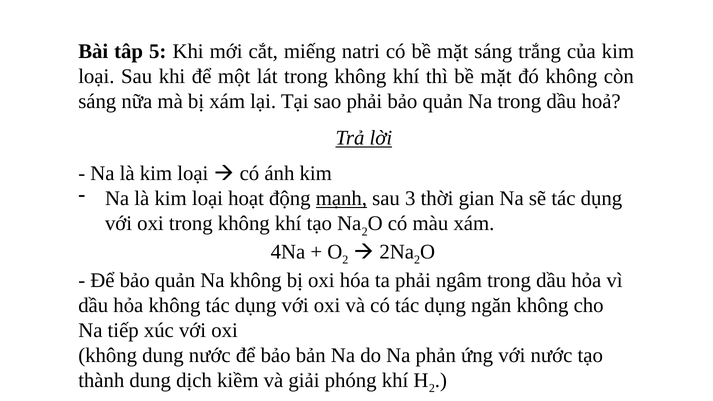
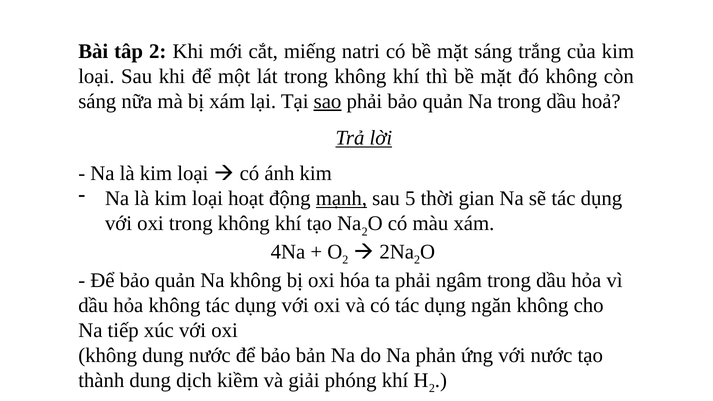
tâp 5: 5 -> 2
sao underline: none -> present
3: 3 -> 5
